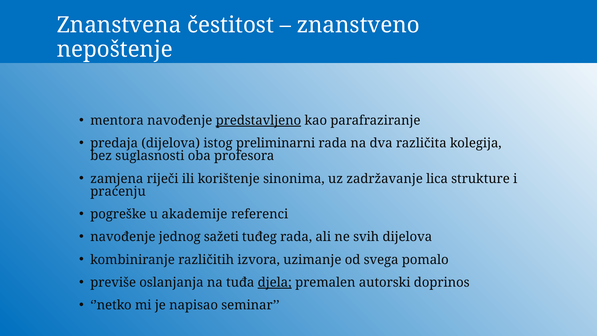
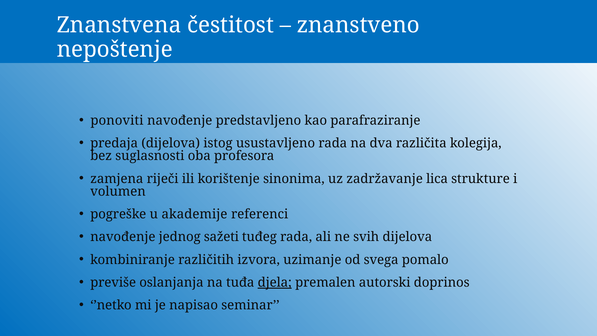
mentora: mentora -> ponoviti
predstavljeno underline: present -> none
preliminarni: preliminarni -> usustavljeno
praćenju: praćenju -> volumen
